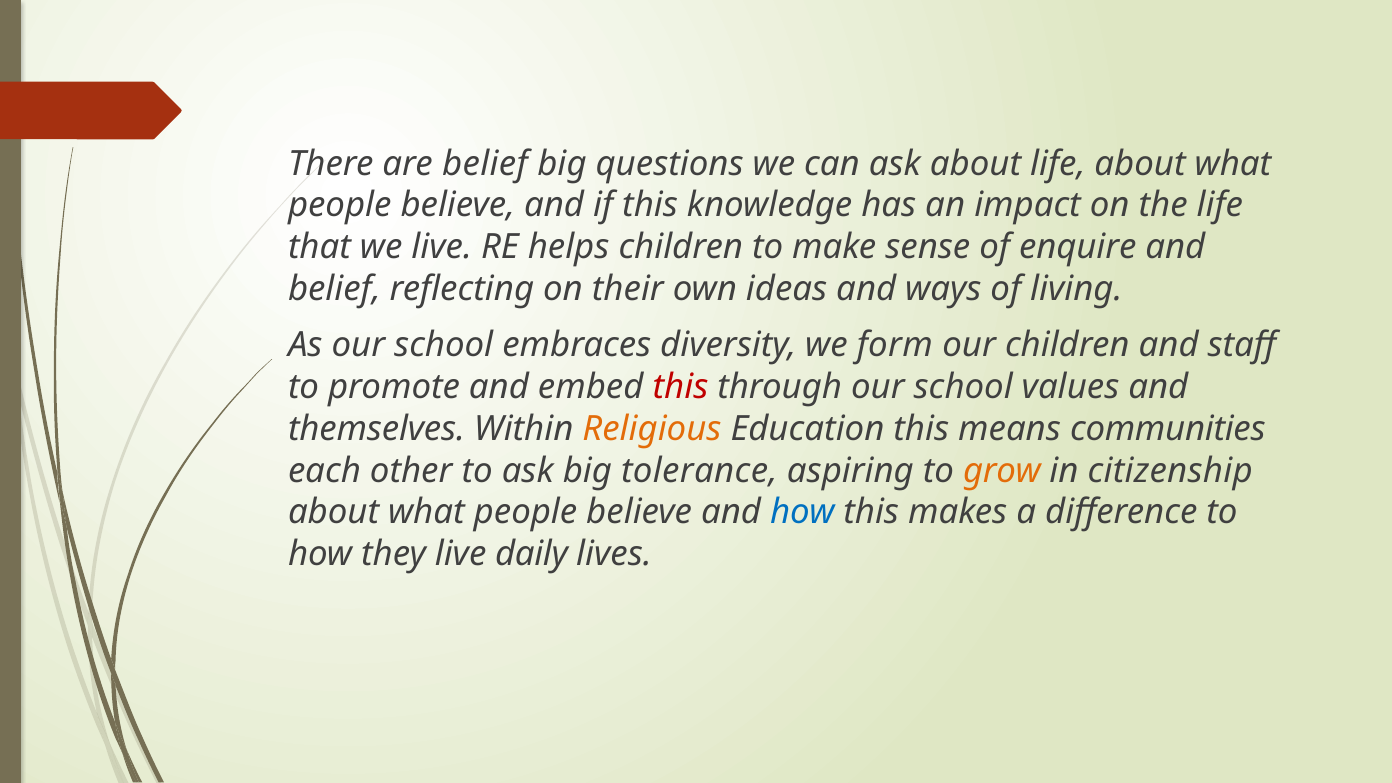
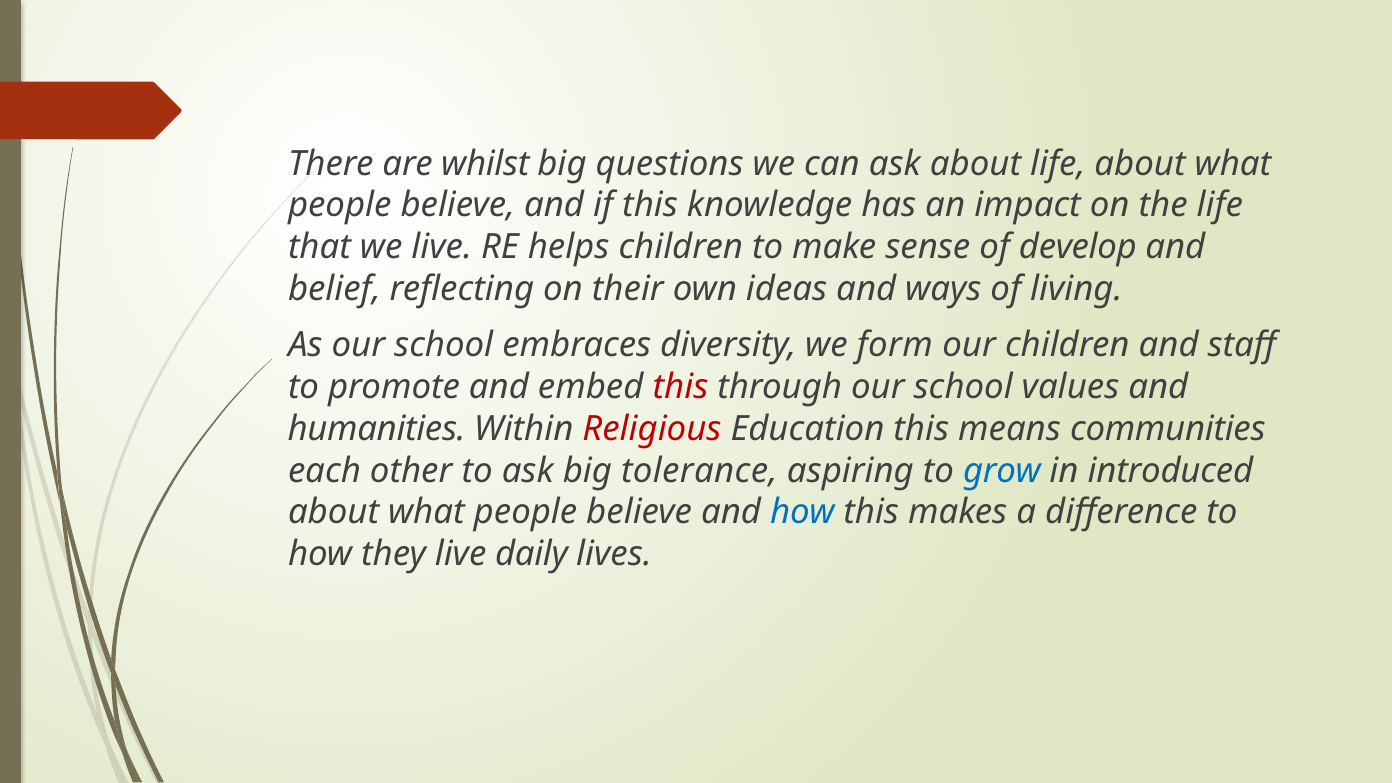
are belief: belief -> whilst
enquire: enquire -> develop
themselves: themselves -> humanities
Religious colour: orange -> red
grow colour: orange -> blue
citizenship: citizenship -> introduced
